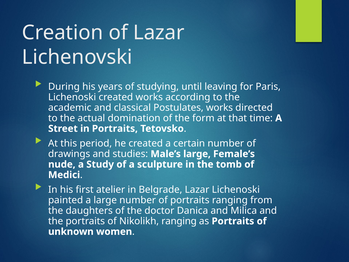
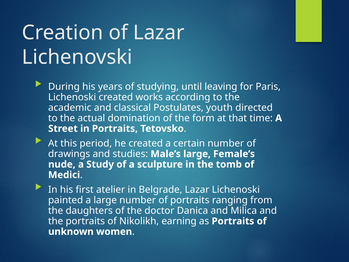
Postulates works: works -> youth
Nikolikh ranging: ranging -> earning
